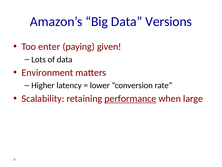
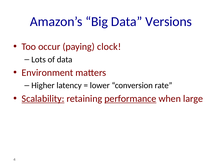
enter: enter -> occur
given: given -> clock
Scalability underline: none -> present
